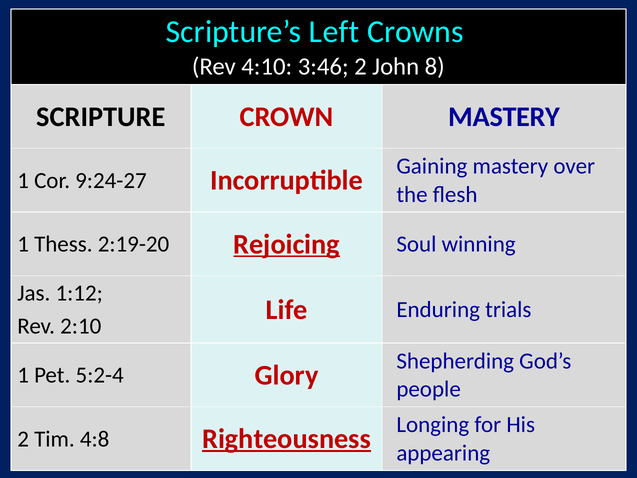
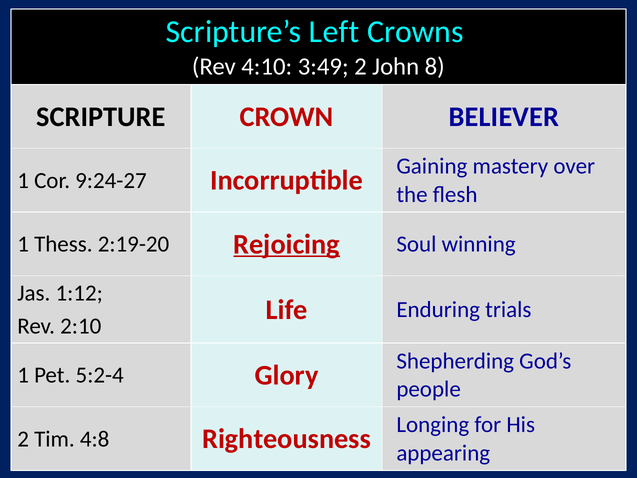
3:46: 3:46 -> 3:49
CROWN MASTERY: MASTERY -> BELIEVER
Righteousness underline: present -> none
